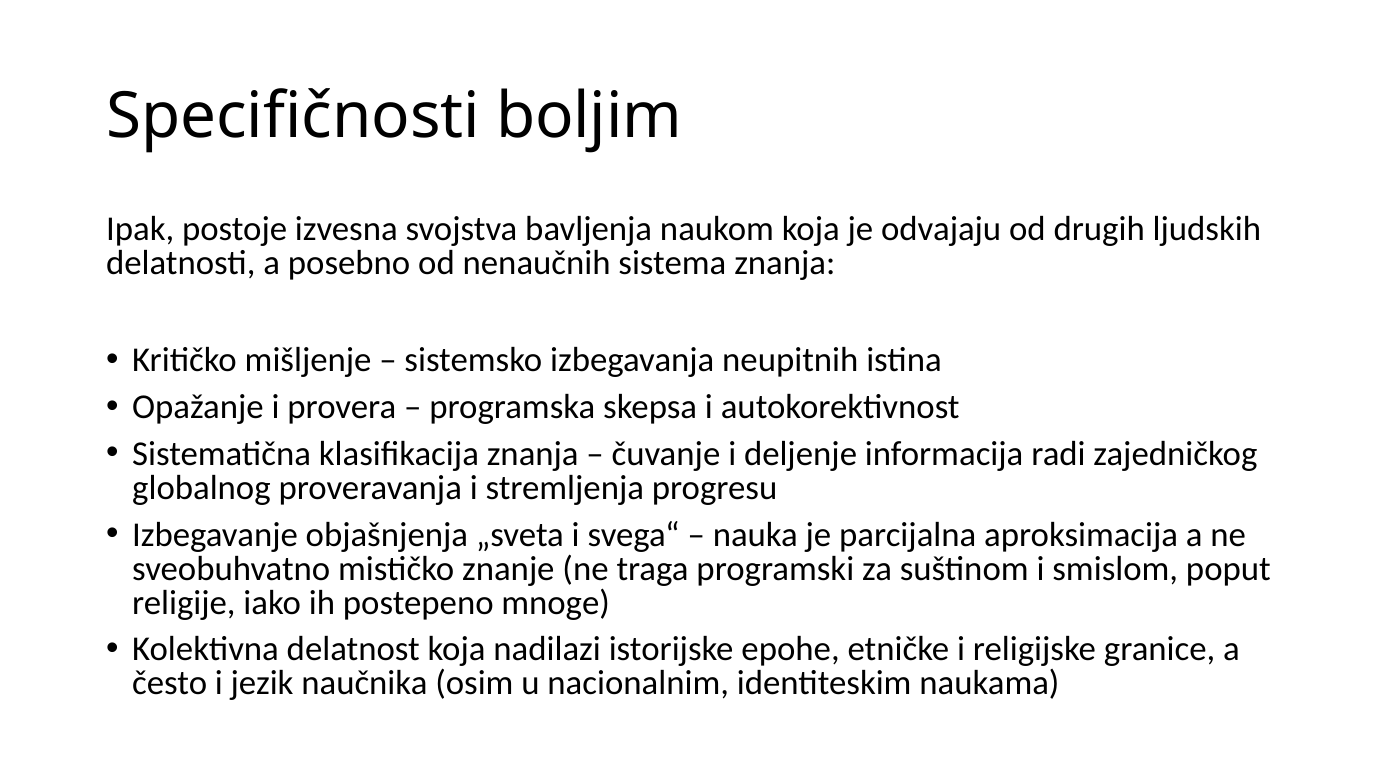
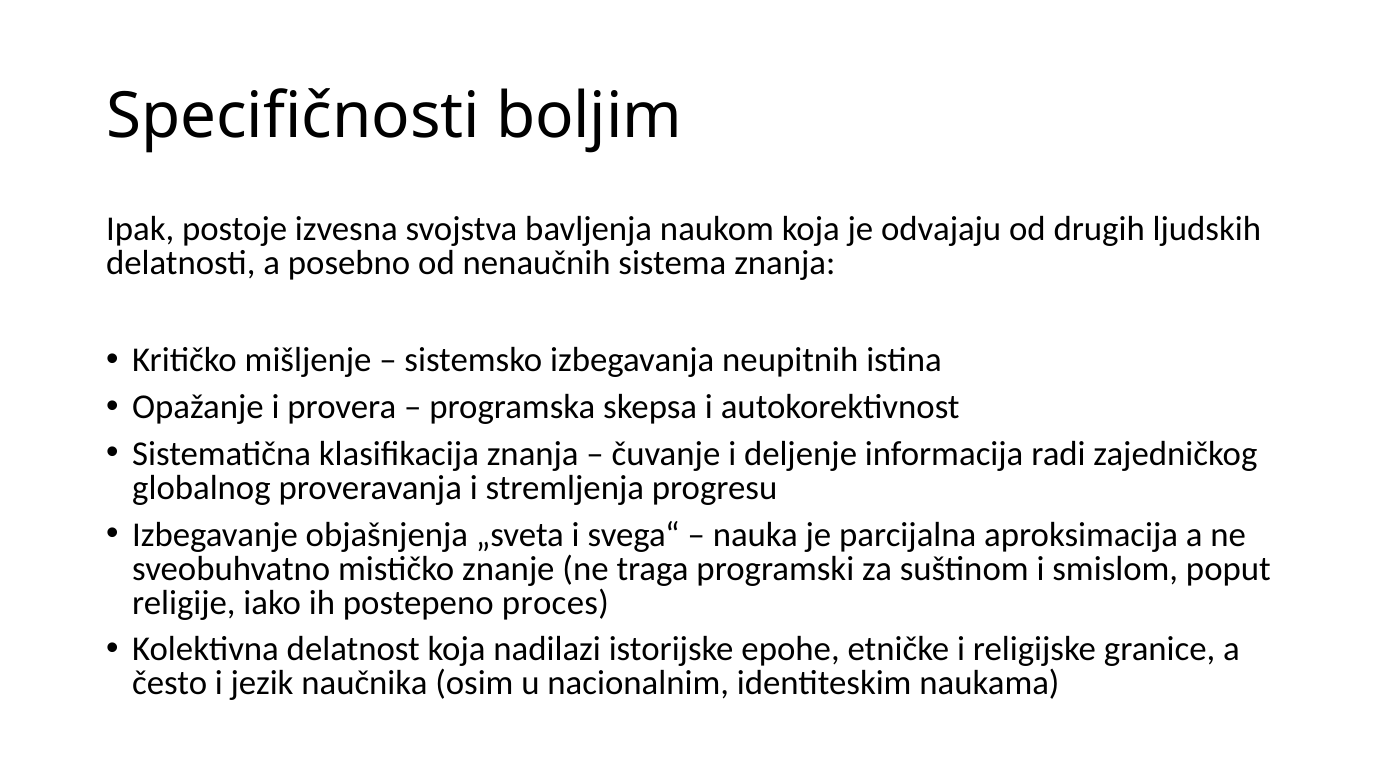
mnoge: mnoge -> proces
